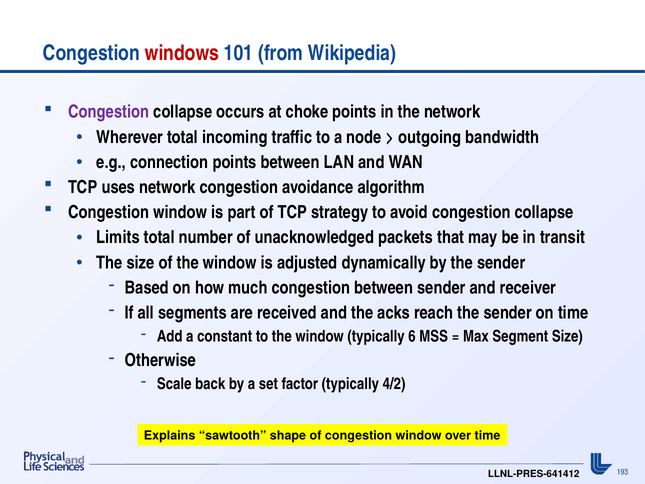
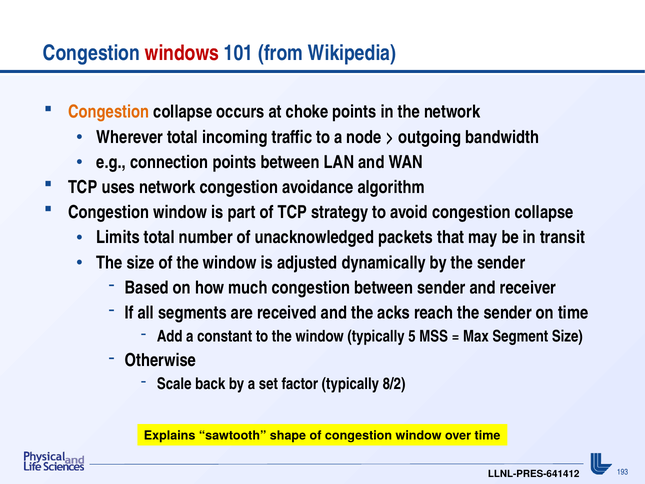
Congestion at (109, 112) colour: purple -> orange
6: 6 -> 5
4/2: 4/2 -> 8/2
